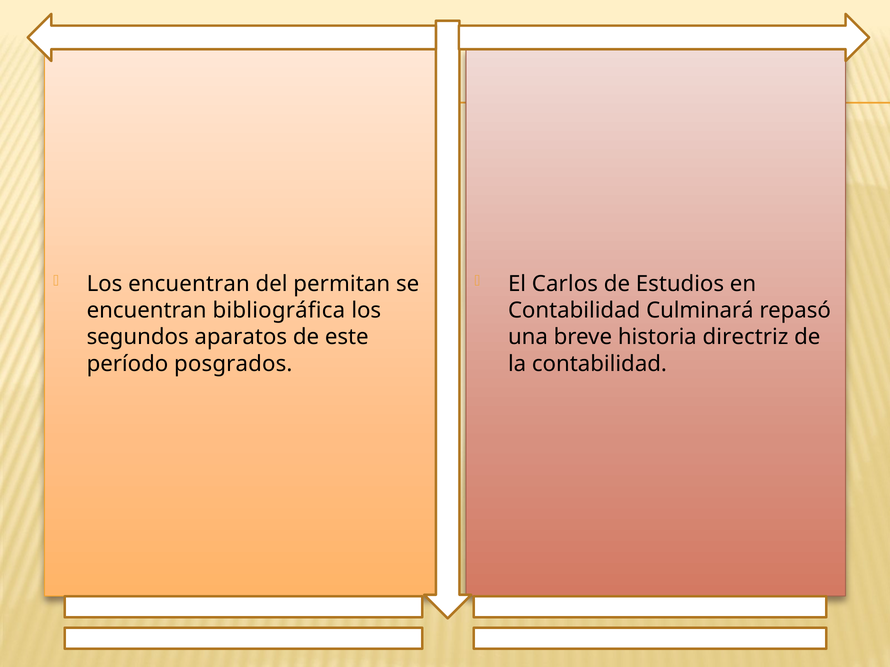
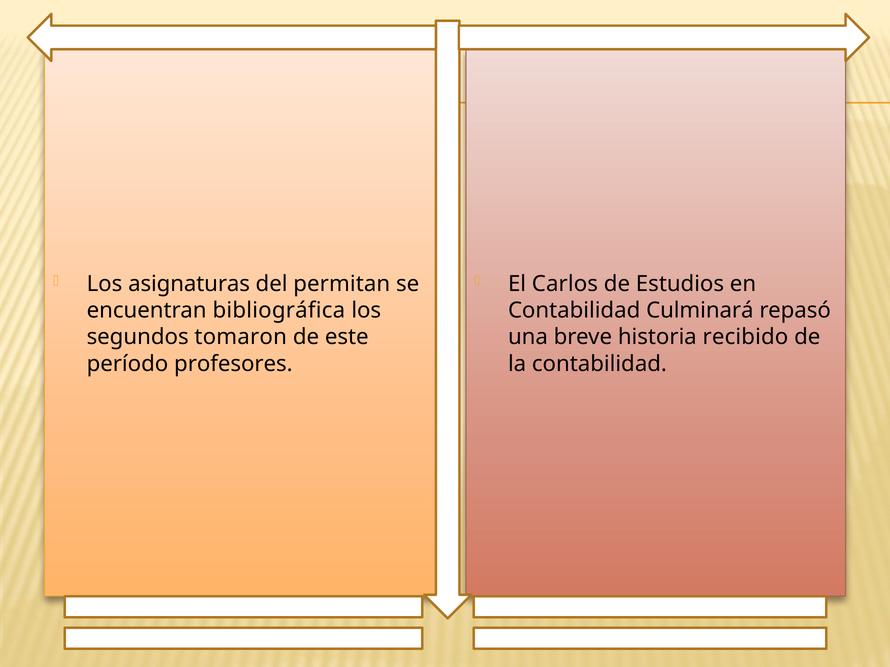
Los encuentran: encuentran -> asignaturas
aparatos: aparatos -> tomaron
directriz: directriz -> recibido
posgrados: posgrados -> profesores
